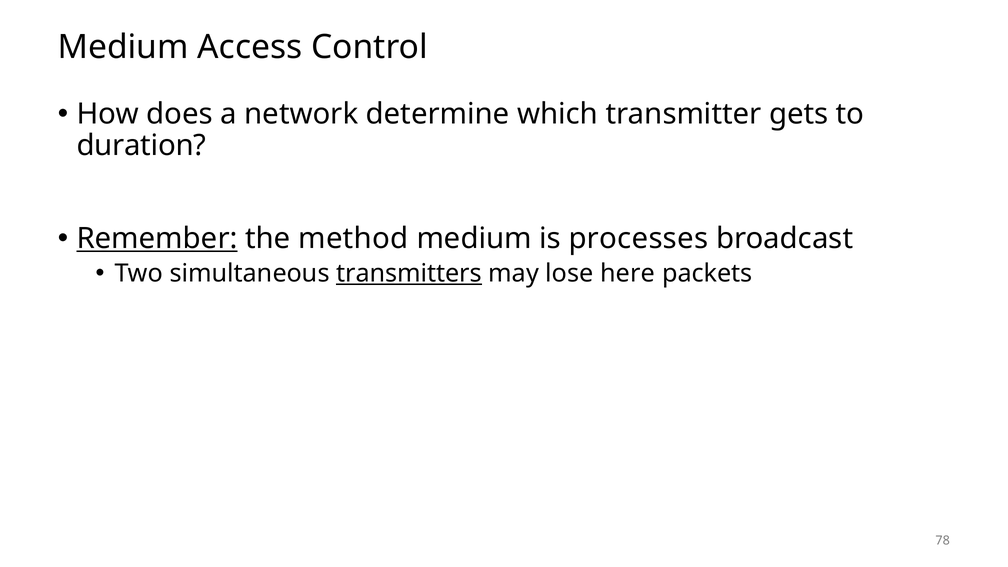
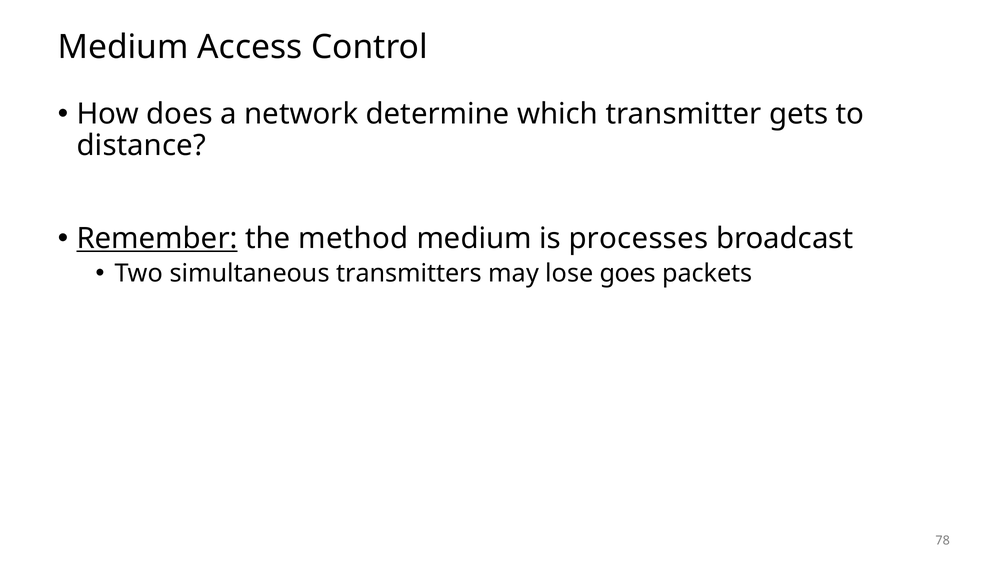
duration: duration -> distance
transmitters underline: present -> none
here: here -> goes
